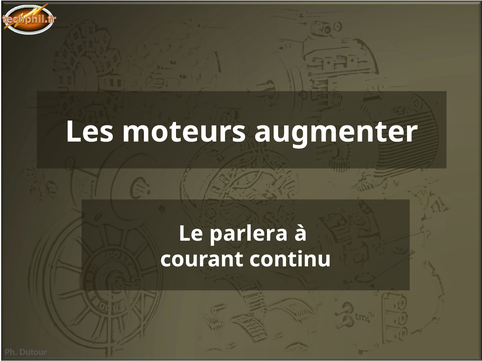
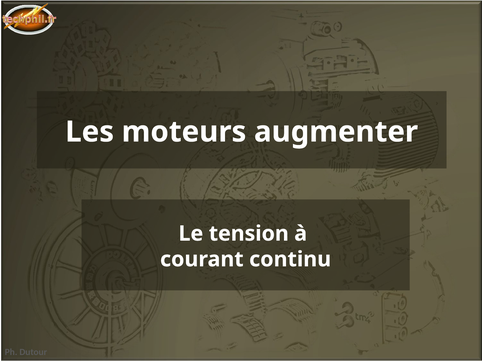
parlera: parlera -> tension
